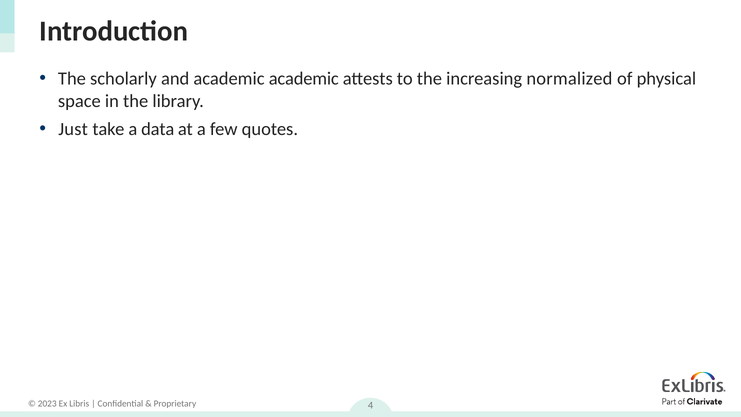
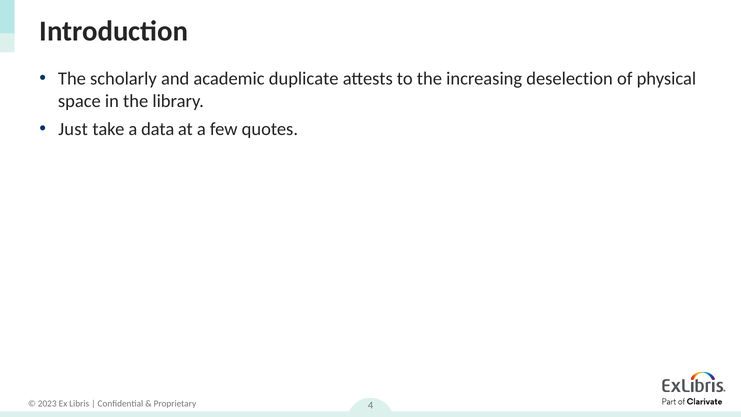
academic academic: academic -> duplicate
normalized: normalized -> deselection
